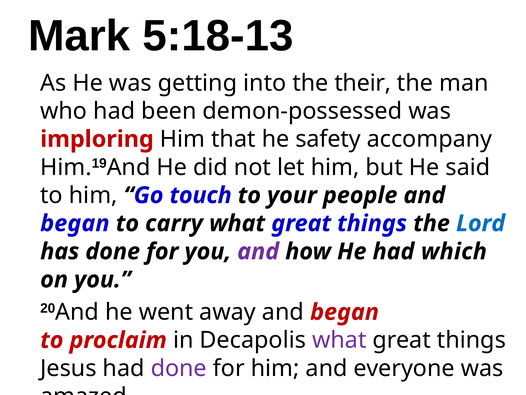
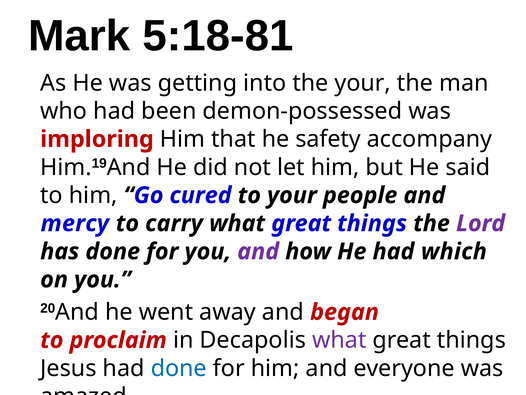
5:18-13: 5:18-13 -> 5:18-81
the their: their -> your
touch: touch -> cured
began at (75, 223): began -> mercy
Lord colour: blue -> purple
done at (179, 368) colour: purple -> blue
